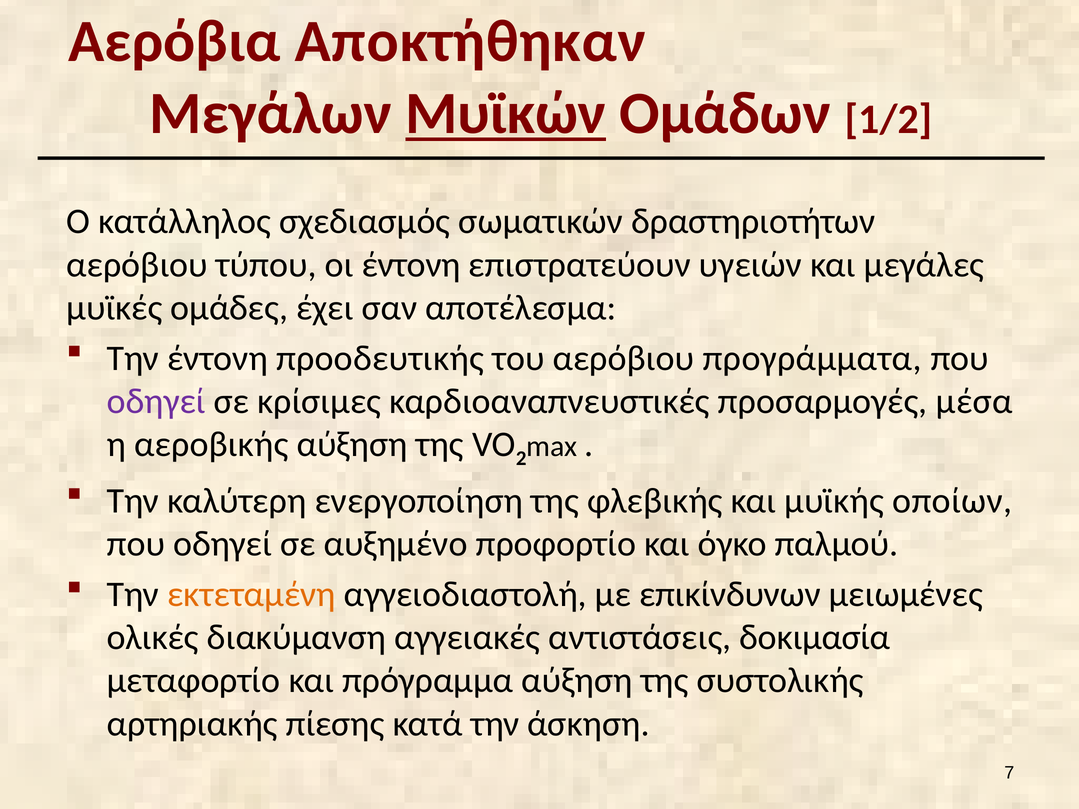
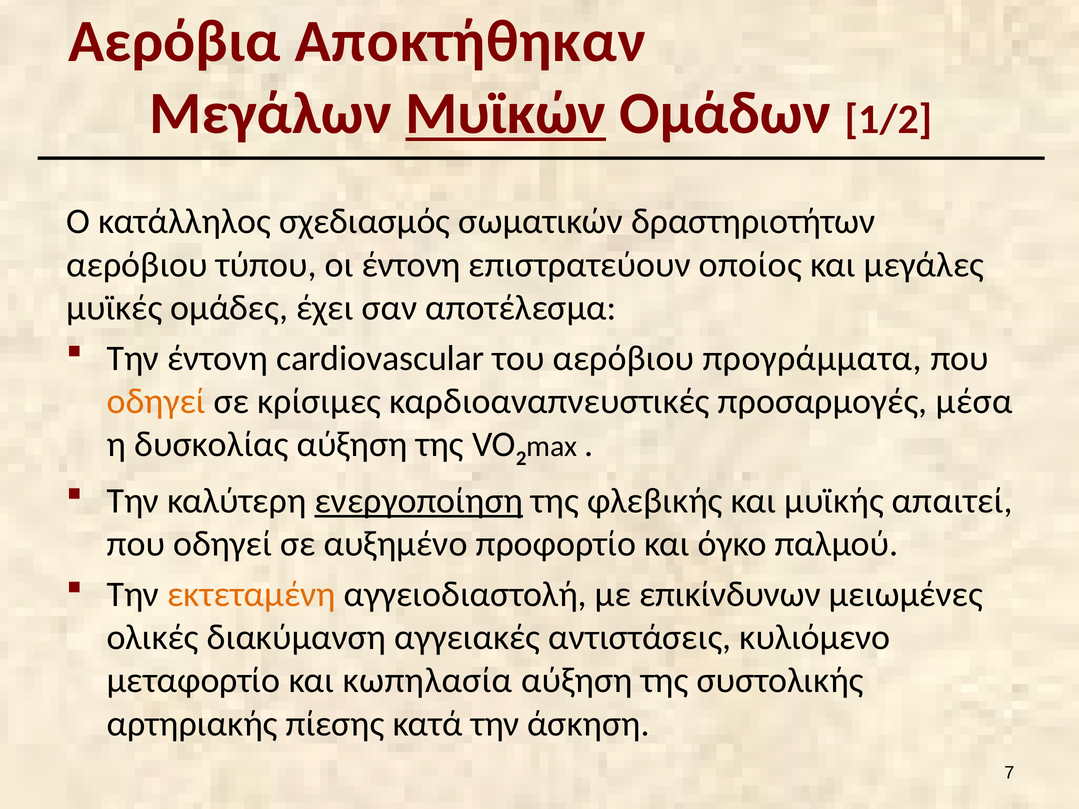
υγειών: υγειών -> οποίος
προοδευτικής: προοδευτικής -> cardiovascular
οδηγεί at (156, 402) colour: purple -> orange
αεροβικής: αεροβικής -> δυσκολίας
ενεργοποίηση underline: none -> present
οποίων: οποίων -> απαιτεί
δοκιμασία: δοκιμασία -> κυλιόμενο
πρόγραμμα: πρόγραμμα -> κωπηλασία
